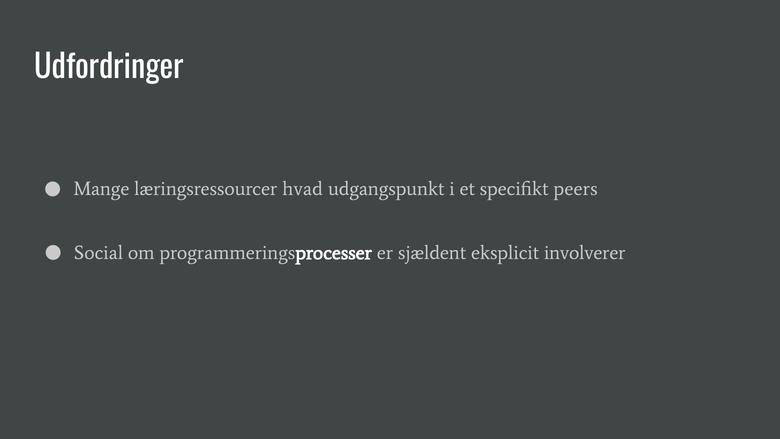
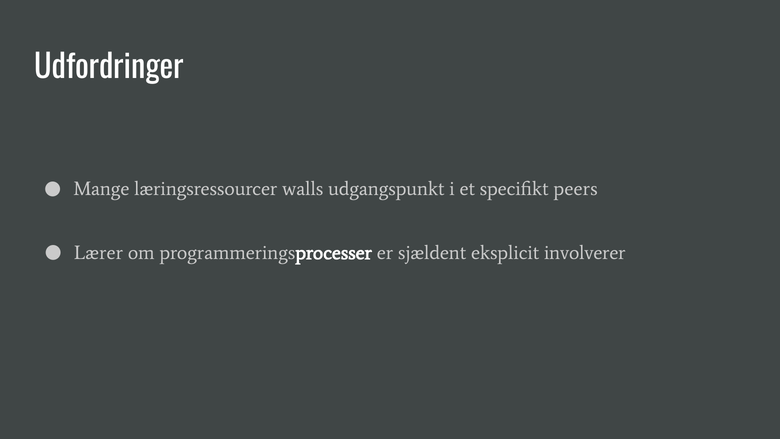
hvad: hvad -> walls
Social: Social -> Lærer
